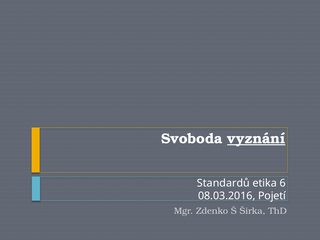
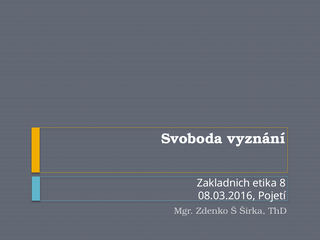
vyznání underline: present -> none
Standardů: Standardů -> Zakladnich
6: 6 -> 8
